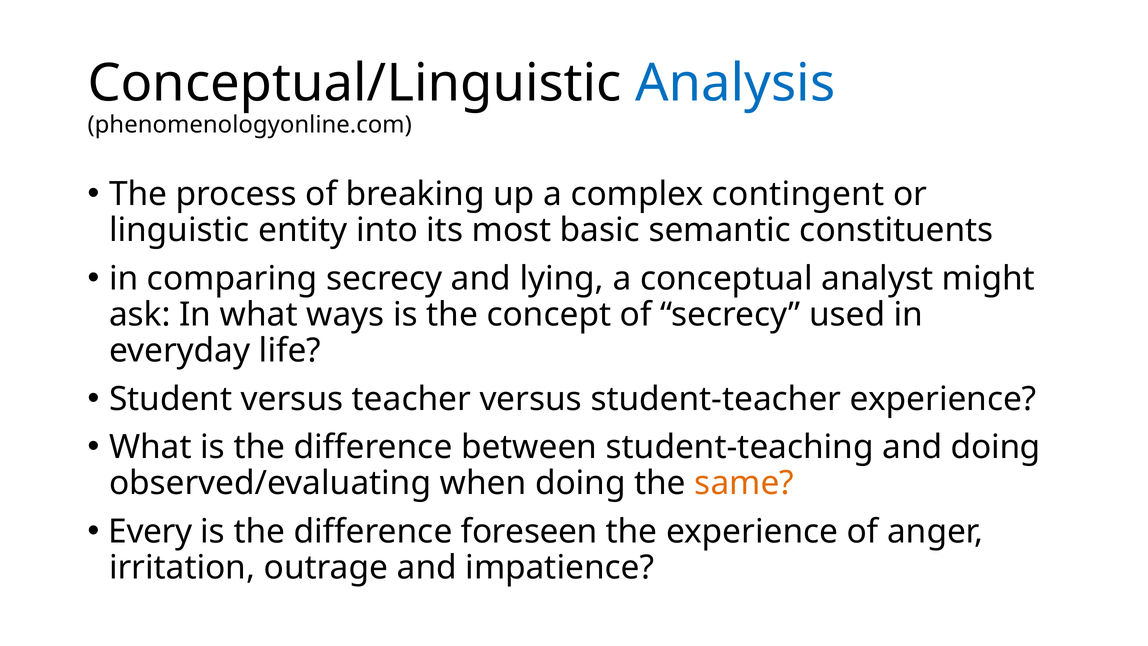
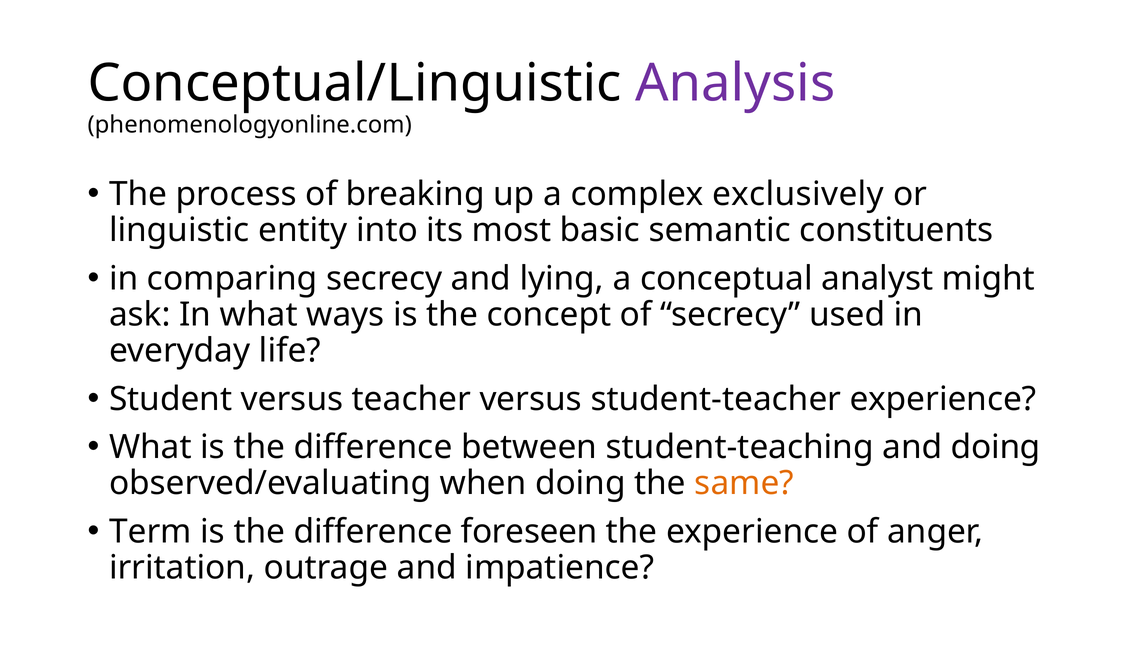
Analysis colour: blue -> purple
contingent: contingent -> exclusively
Every: Every -> Term
